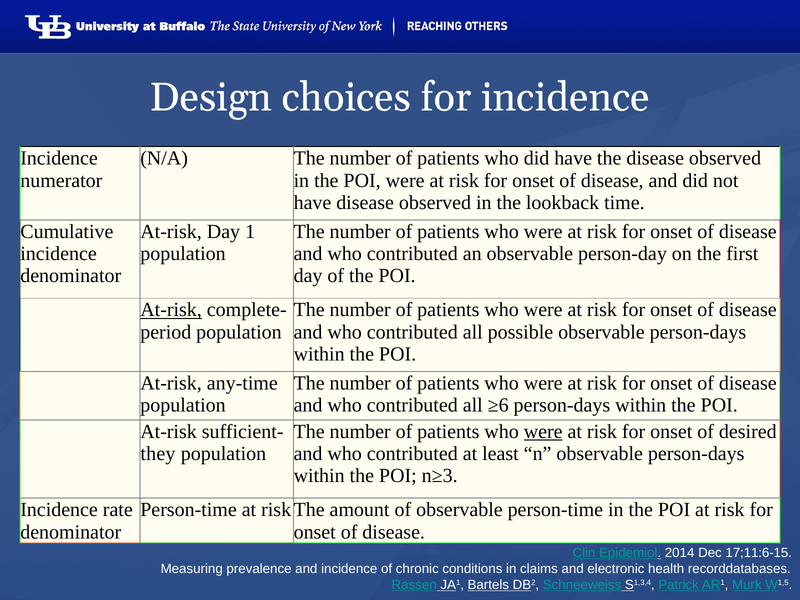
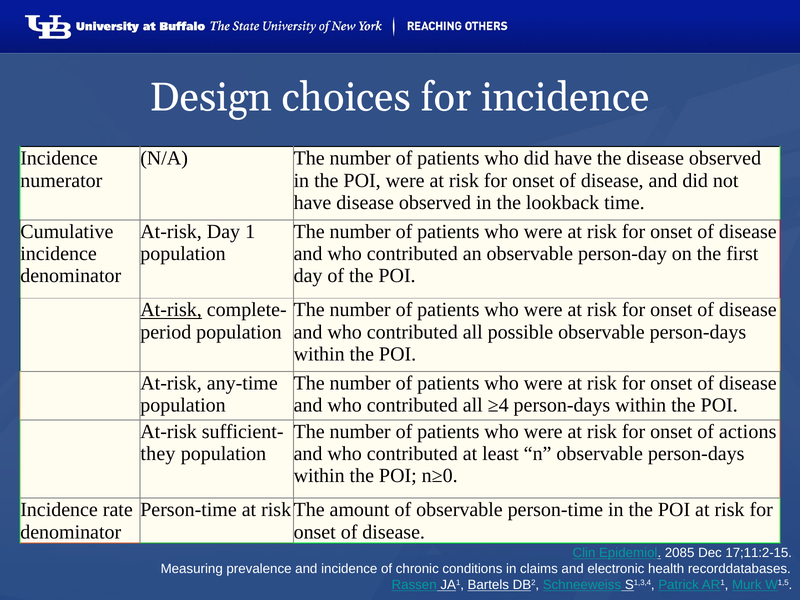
≥6: ≥6 -> ≥4
were at (543, 432) underline: present -> none
desired: desired -> actions
n≥3: n≥3 -> n≥0
2014: 2014 -> 2085
17;11:6-15: 17;11:6-15 -> 17;11:2-15
